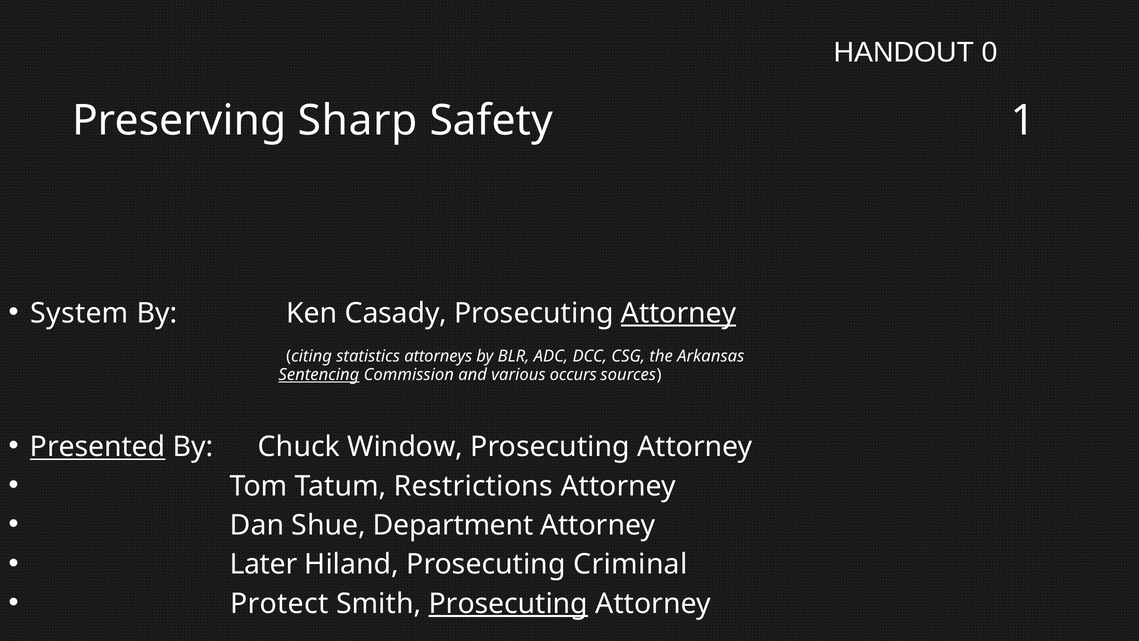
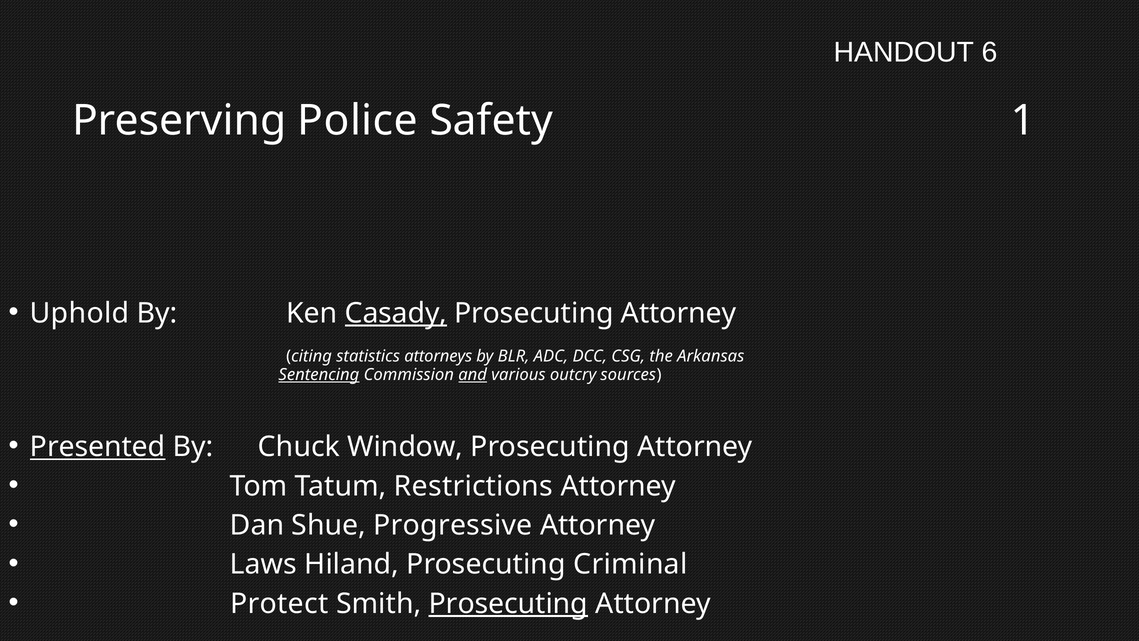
0: 0 -> 6
Sharp: Sharp -> Police
System: System -> Uphold
Casady underline: none -> present
Attorney at (679, 313) underline: present -> none
and underline: none -> present
occurs: occurs -> outcry
Department: Department -> Progressive
Later: Later -> Laws
